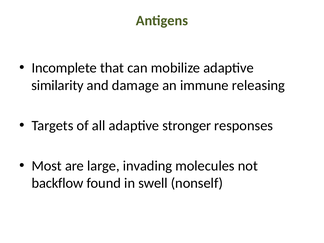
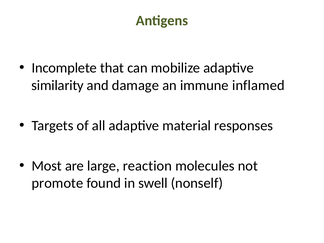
releasing: releasing -> inflamed
stronger: stronger -> material
invading: invading -> reaction
backflow: backflow -> promote
